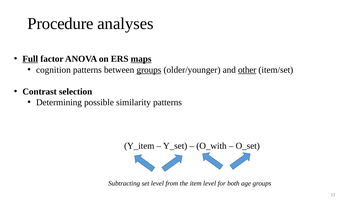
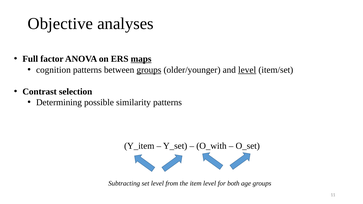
Procedure: Procedure -> Objective
Full underline: present -> none
and other: other -> level
